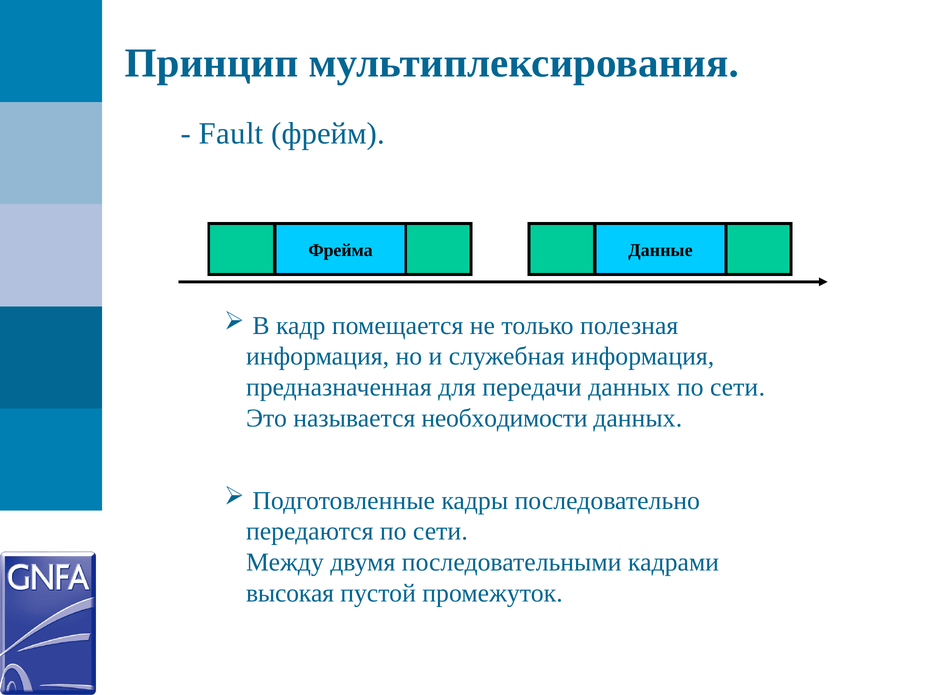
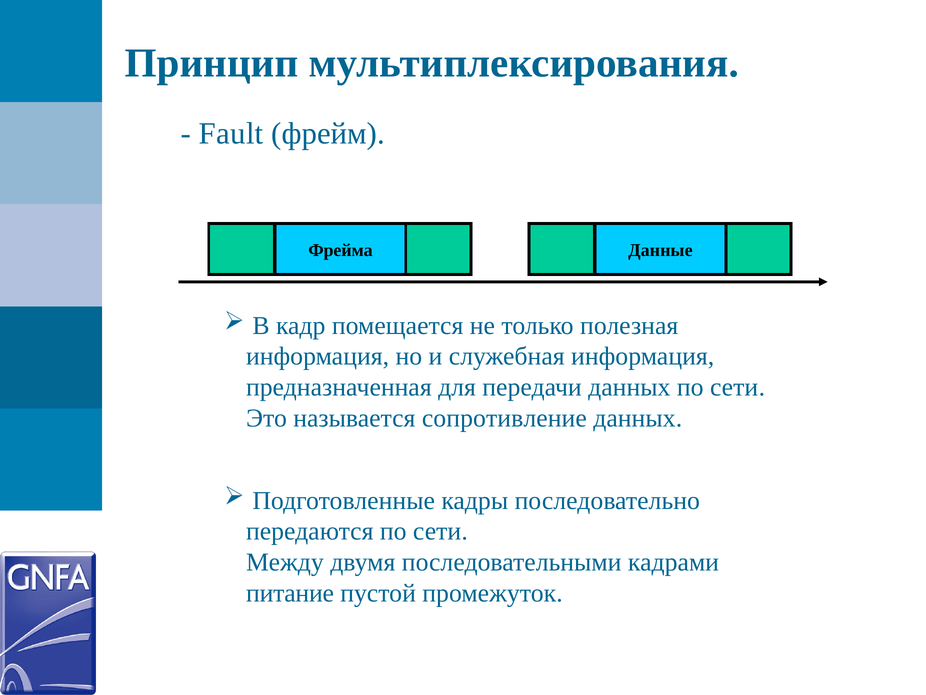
необходимости: необходимости -> сопротивление
высокая: высокая -> питание
